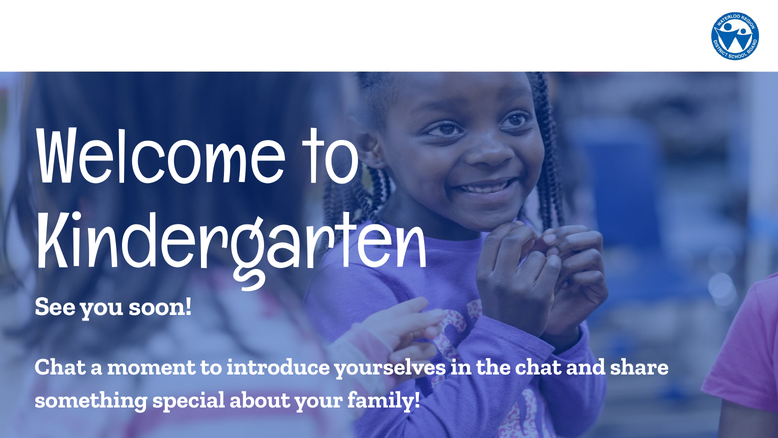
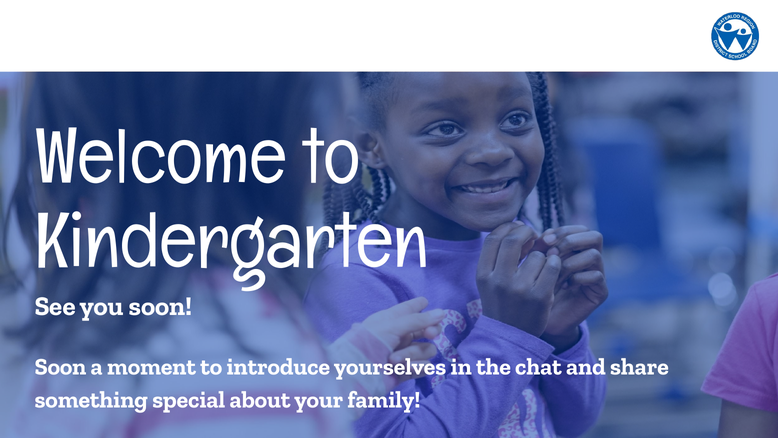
Chat at (60, 367): Chat -> Soon
